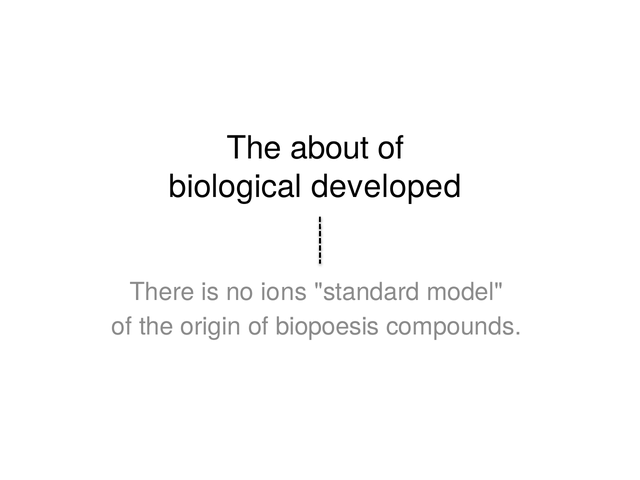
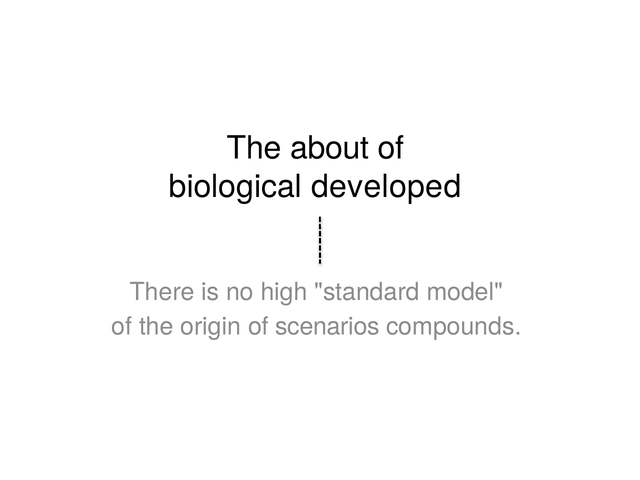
ions: ions -> high
biopoesis: biopoesis -> scenarios
